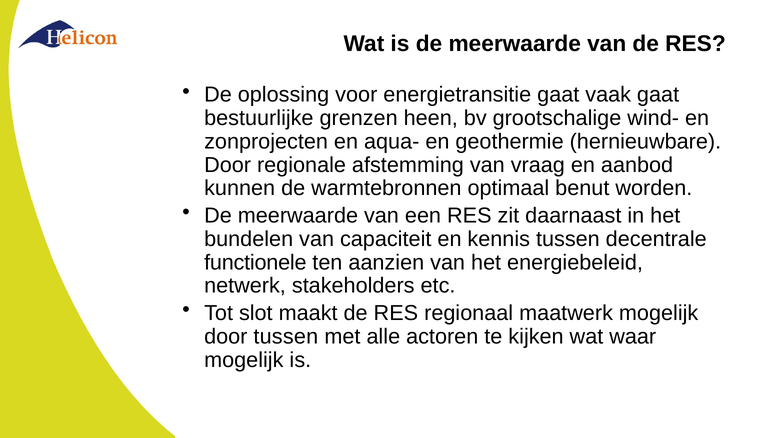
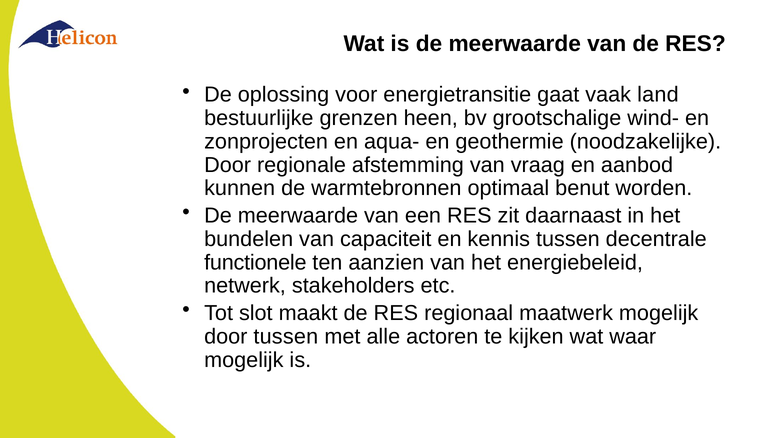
vaak gaat: gaat -> land
hernieuwbare: hernieuwbare -> noodzakelijke
